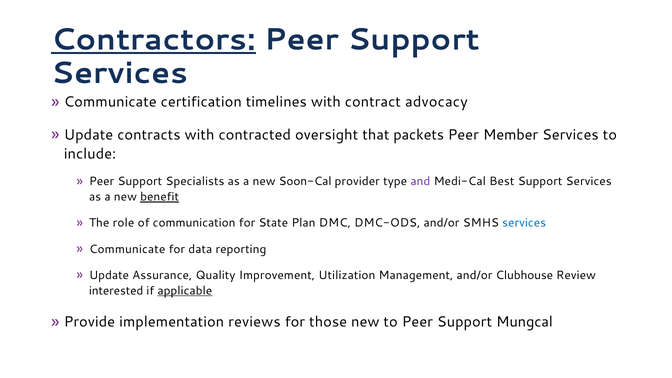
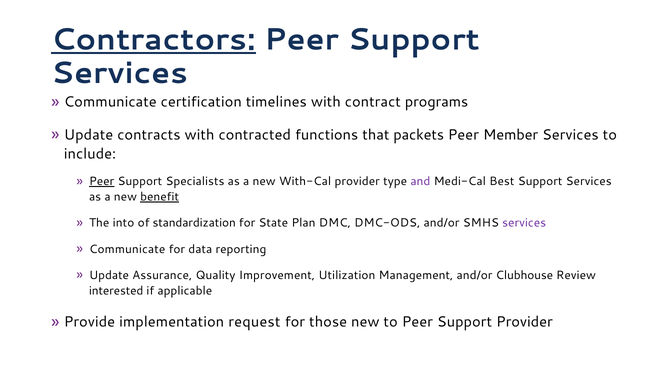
advocacy: advocacy -> programs
oversight: oversight -> functions
Peer at (102, 181) underline: none -> present
Soon-Cal: Soon-Cal -> With-Cal
role: role -> into
communication: communication -> standardization
services at (524, 223) colour: blue -> purple
applicable underline: present -> none
reviews: reviews -> request
Support Mungcal: Mungcal -> Provider
